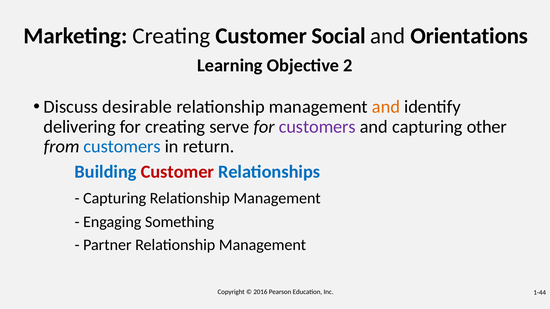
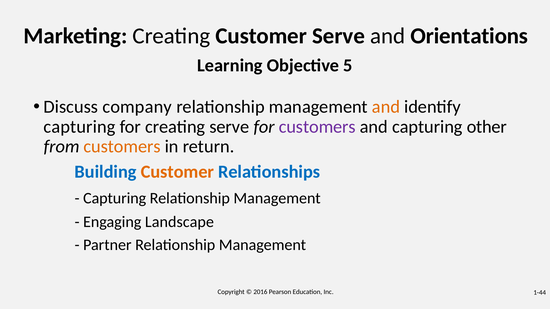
Customer Social: Social -> Serve
2: 2 -> 5
desirable: desirable -> company
delivering at (80, 127): delivering -> capturing
customers at (122, 147) colour: blue -> orange
Customer at (177, 172) colour: red -> orange
Something: Something -> Landscape
